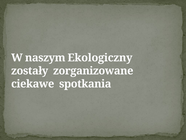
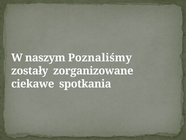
Ekologiczny: Ekologiczny -> Poznaliśmy
